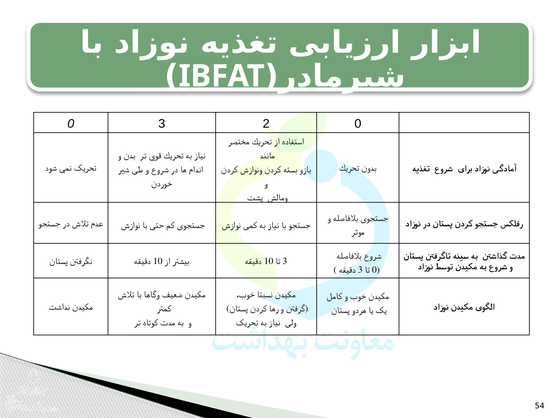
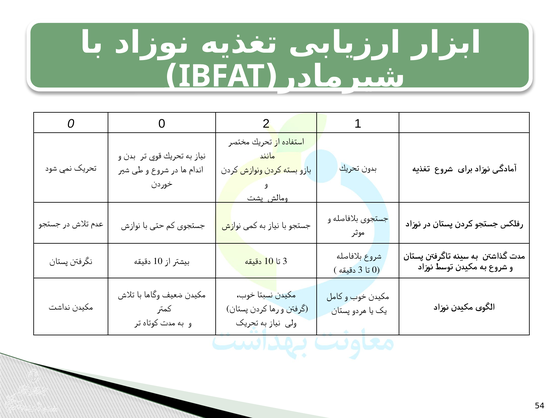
0 3: 3 -> 0
2 0: 0 -> 1
